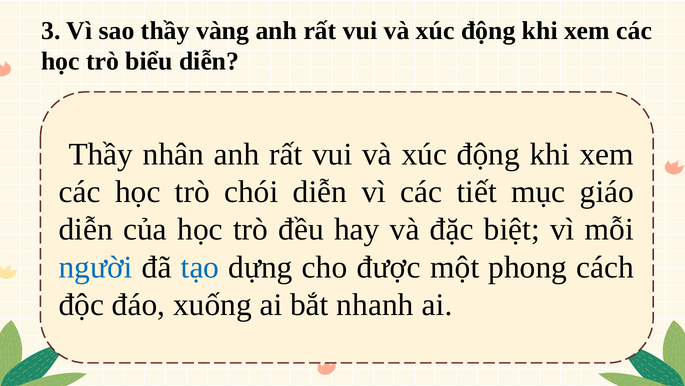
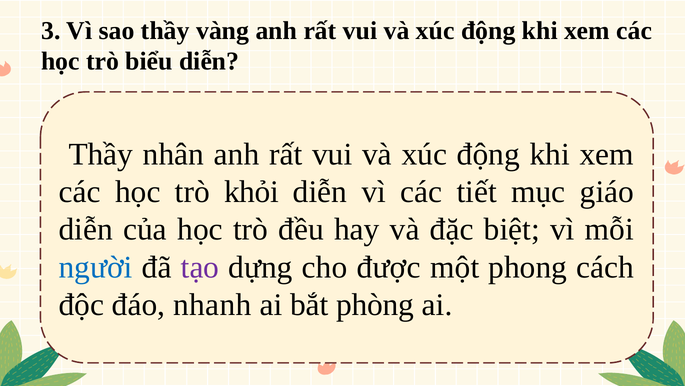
chói: chói -> khỏi
tạo colour: blue -> purple
xuống: xuống -> nhanh
nhanh: nhanh -> phòng
